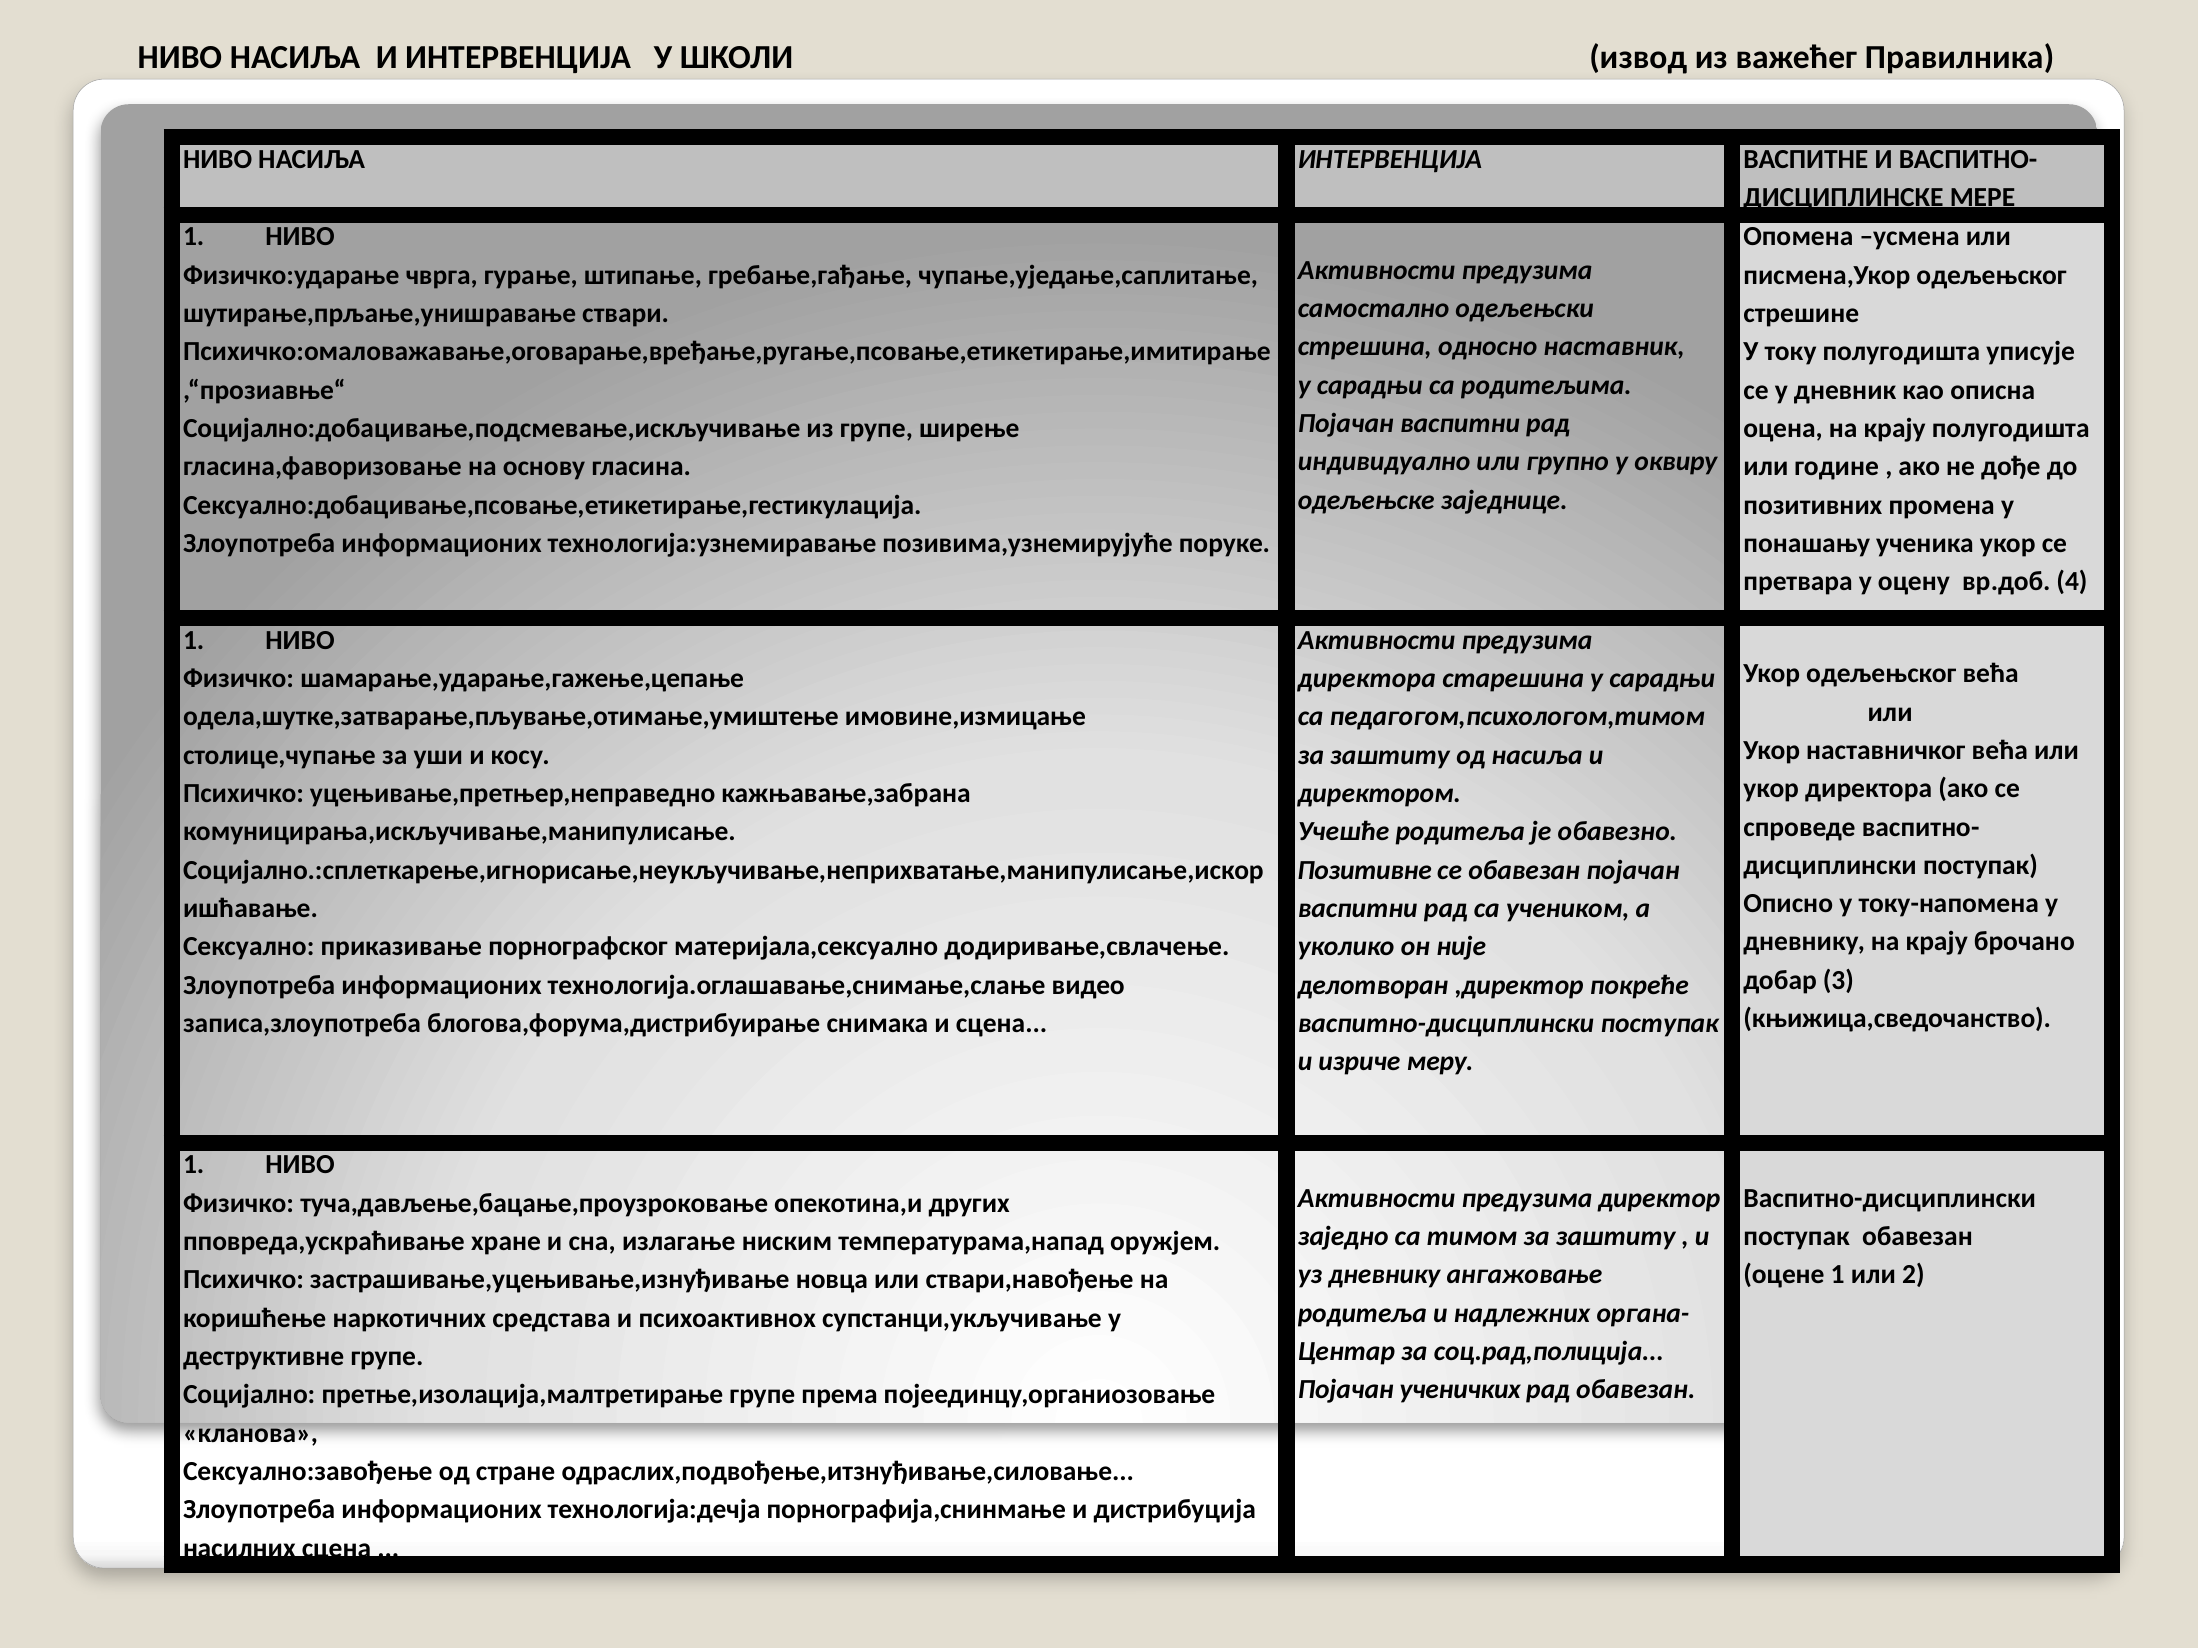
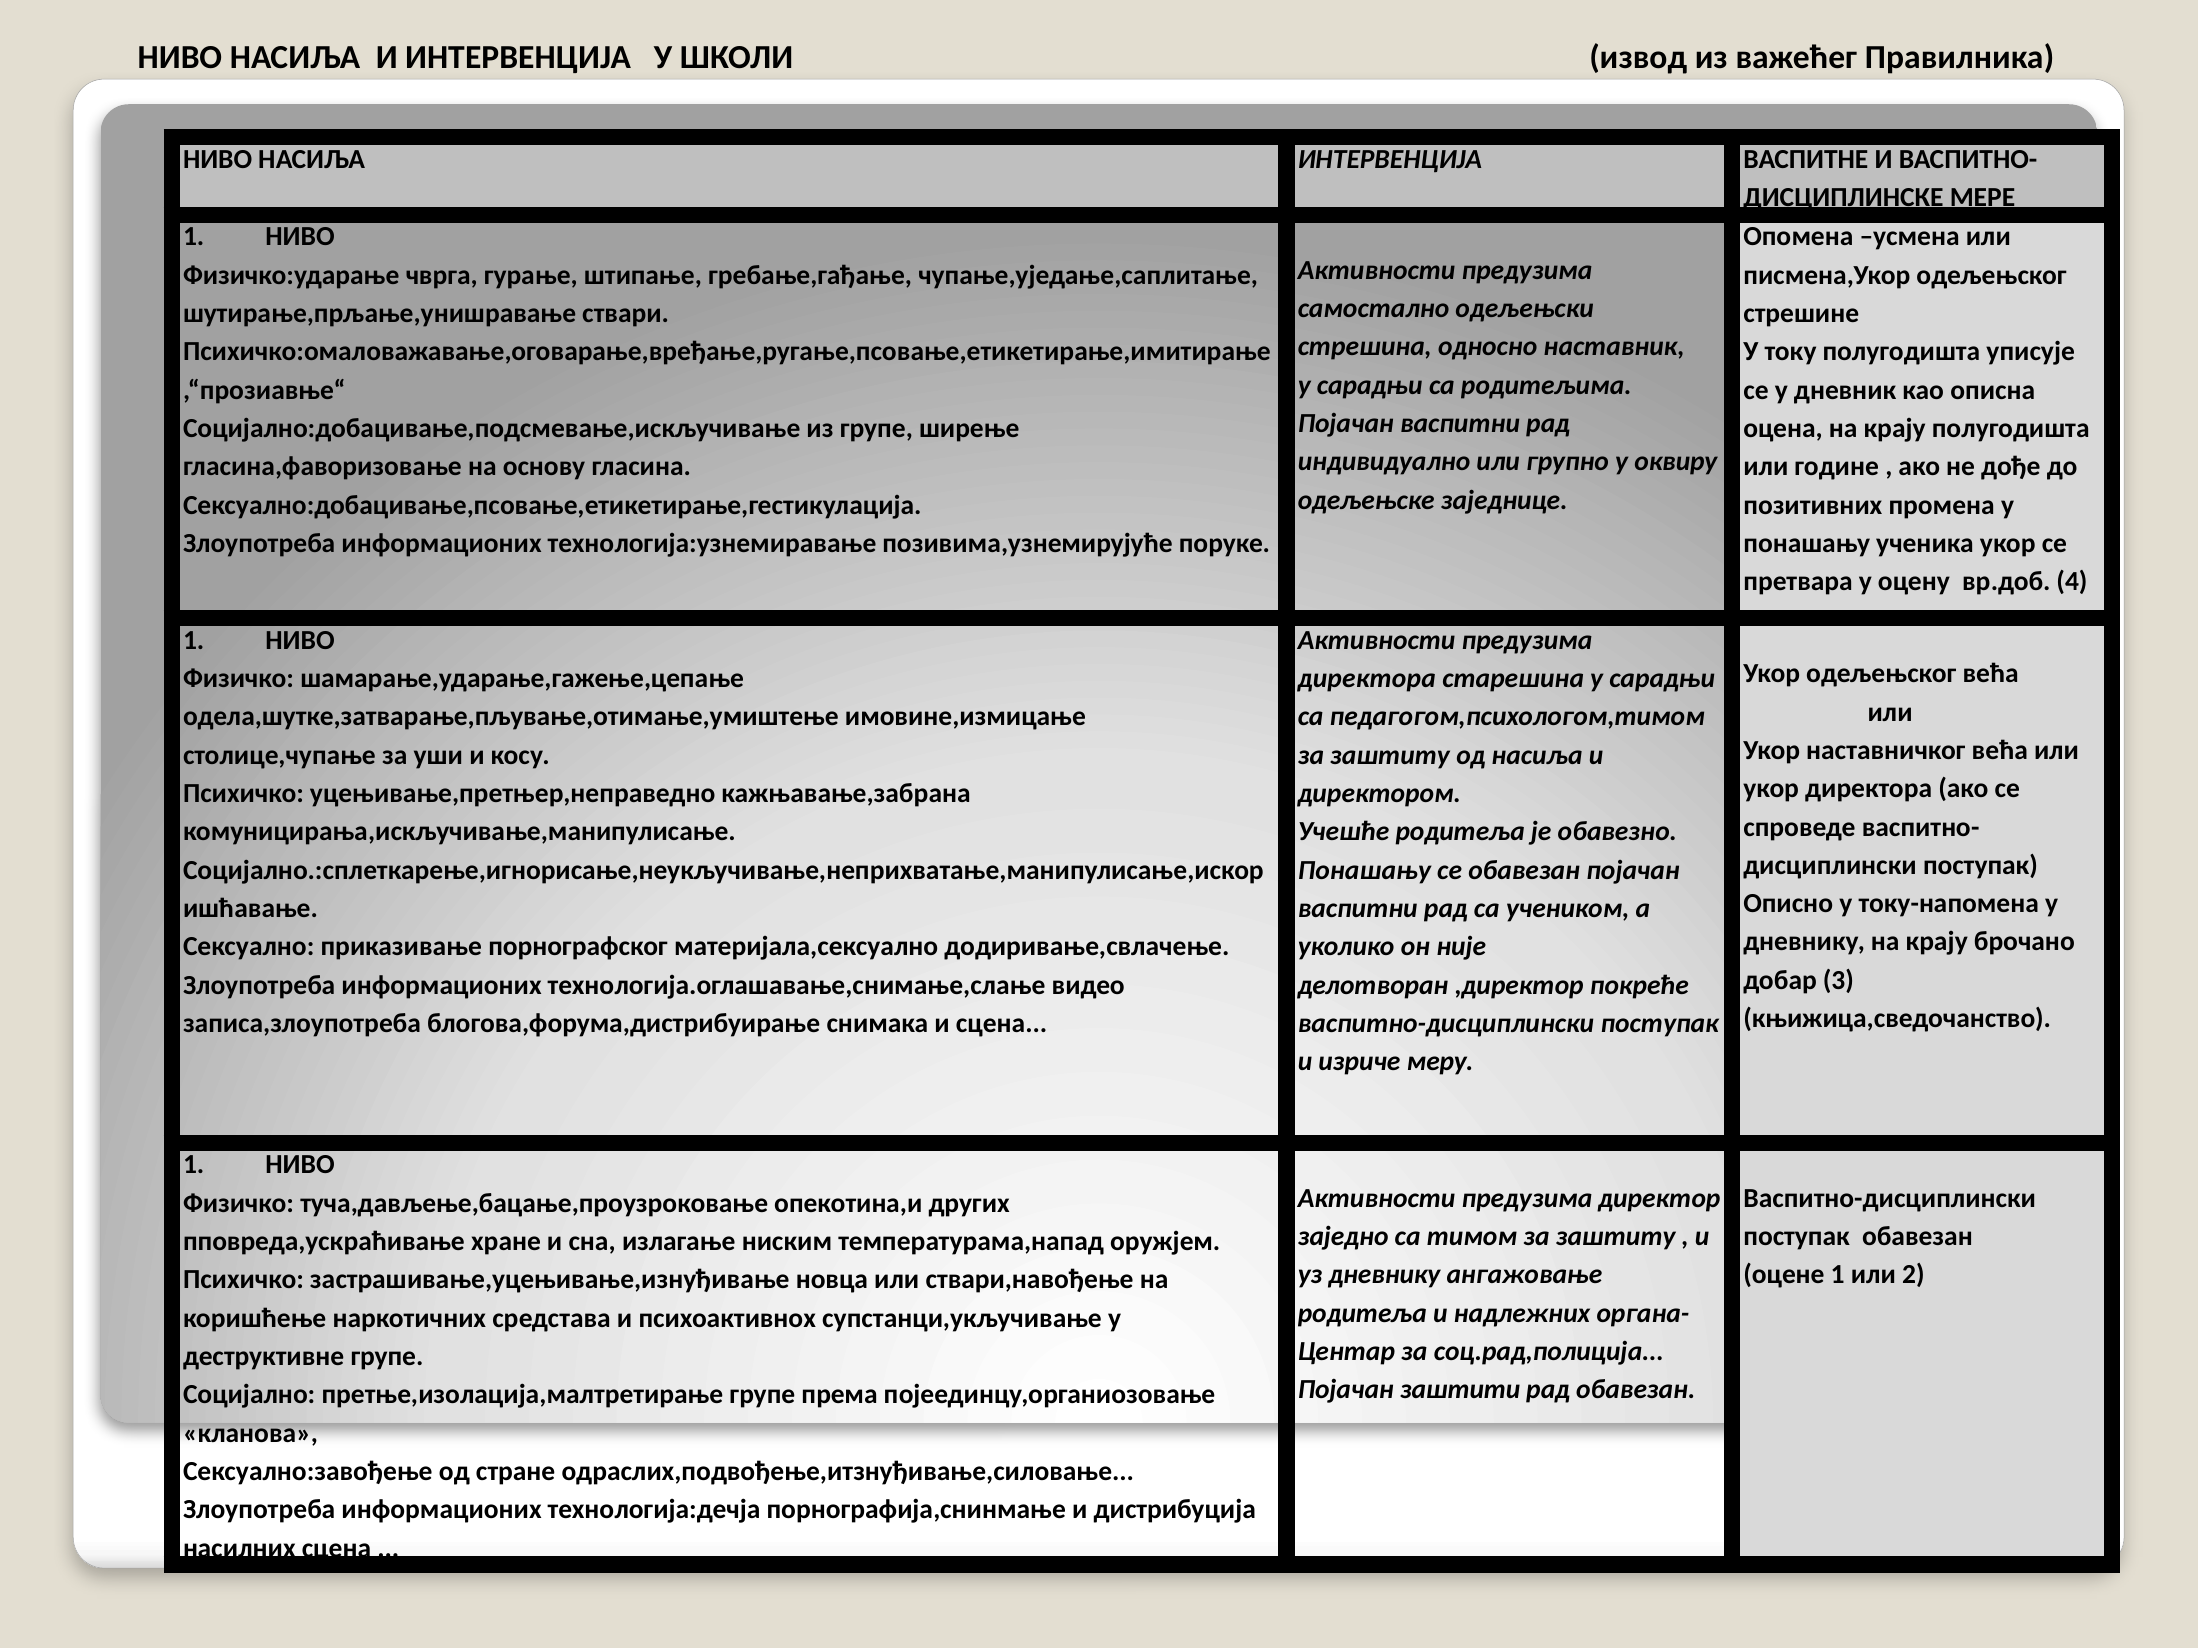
Позитивне at (1365, 870): Позитивне -> Понашању
ученичких: ученичких -> заштити
